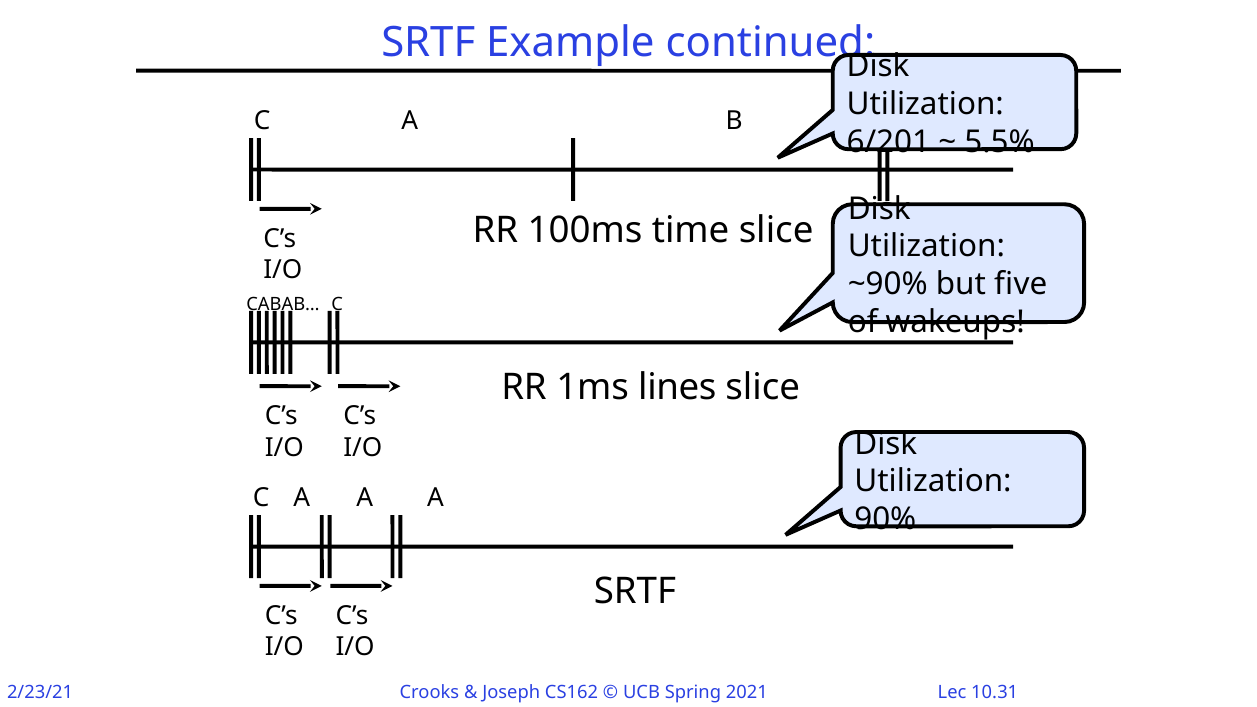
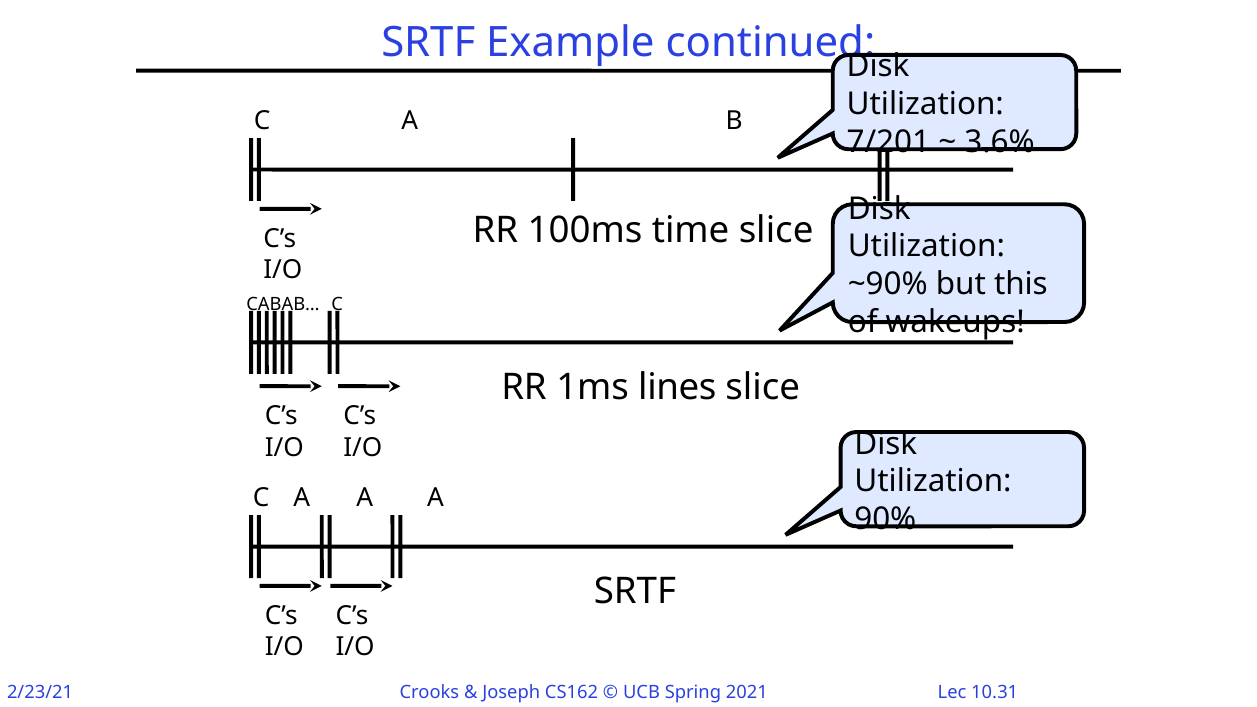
6/201: 6/201 -> 7/201
5.5%: 5.5% -> 3.6%
five: five -> this
